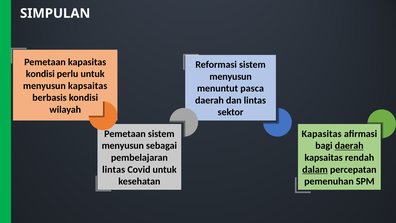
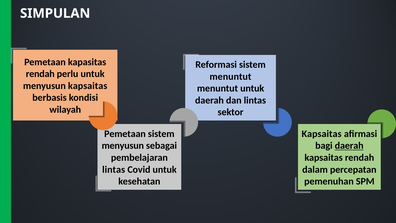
kondisi at (40, 74): kondisi -> rendah
menyusun at (231, 76): menyusun -> menuntut
menuntut pasca: pasca -> untuk
Kapasitas at (322, 134): Kapasitas -> Kapsaitas
dalam underline: present -> none
